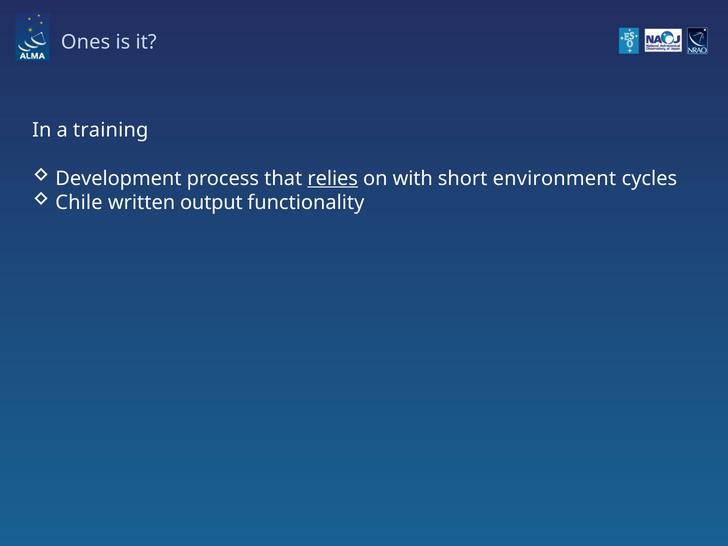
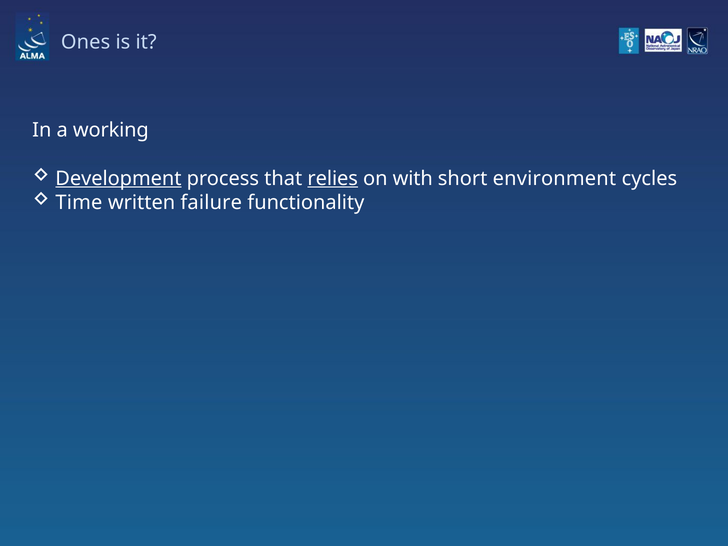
training: training -> working
Development underline: none -> present
Chile: Chile -> Time
output: output -> failure
